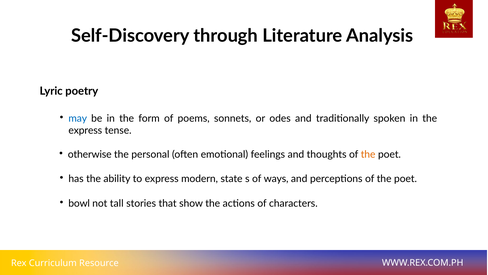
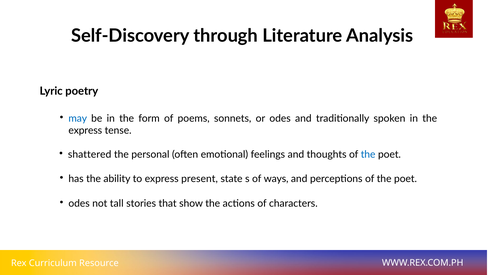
otherwise: otherwise -> shattered
the at (368, 154) colour: orange -> blue
modern: modern -> present
bowl at (79, 203): bowl -> odes
